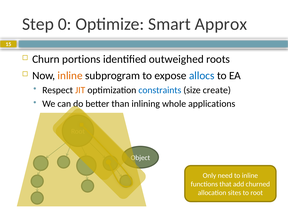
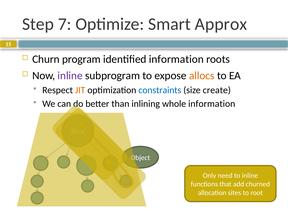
0: 0 -> 7
portions: portions -> program
identified outweighed: outweighed -> information
inline at (70, 76) colour: orange -> purple
allocs colour: blue -> orange
whole applications: applications -> information
